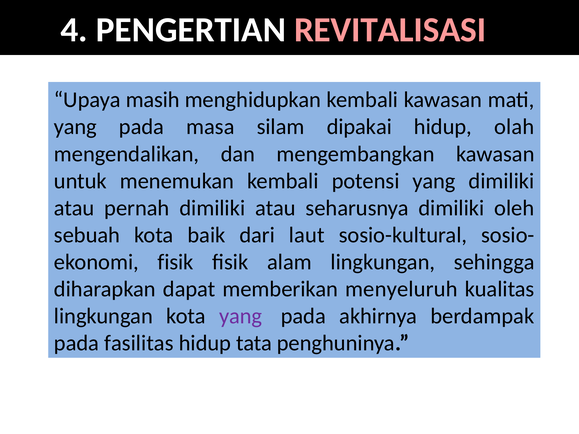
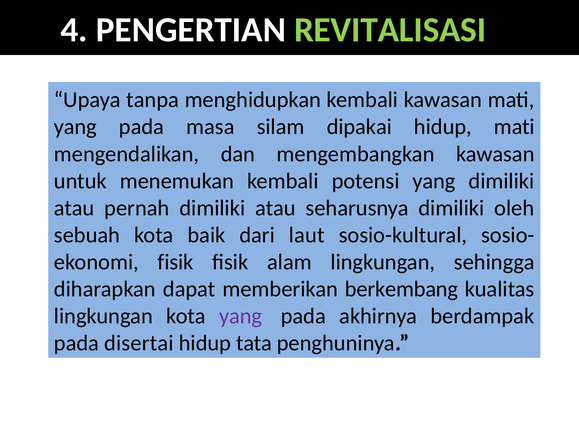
REVITALISASI colour: pink -> light green
masih: masih -> tanpa
hidup olah: olah -> mati
menyeluruh: menyeluruh -> berkembang
fasilitas: fasilitas -> disertai
